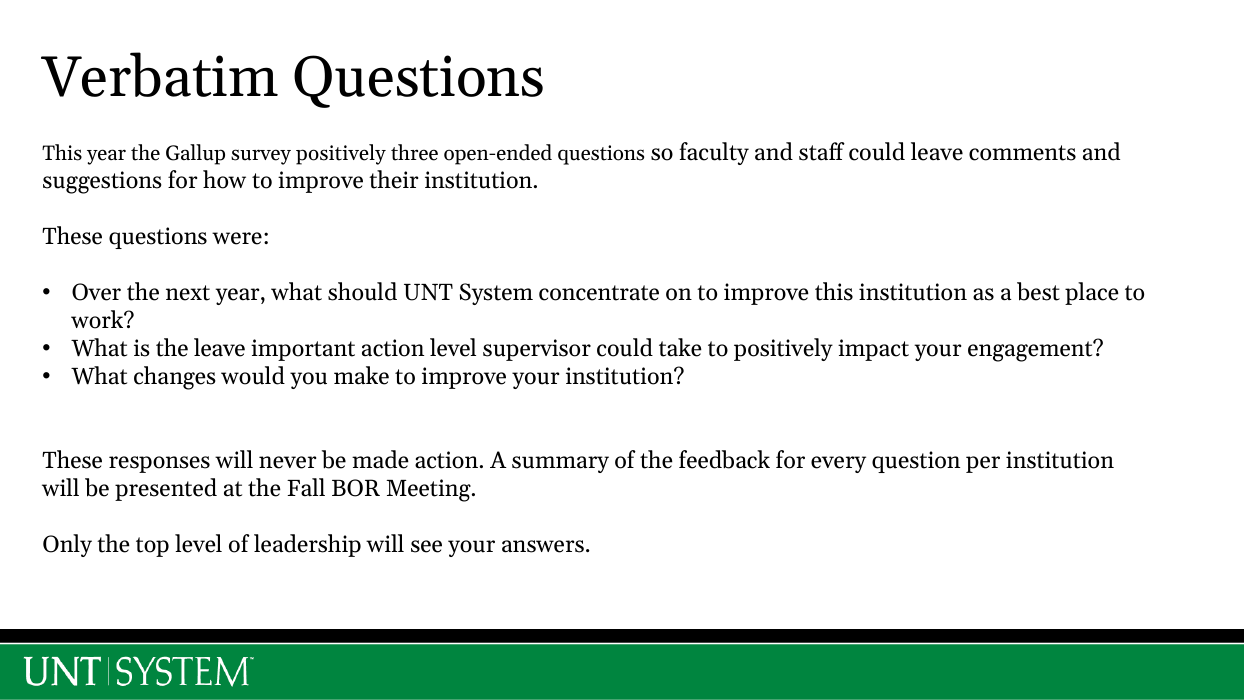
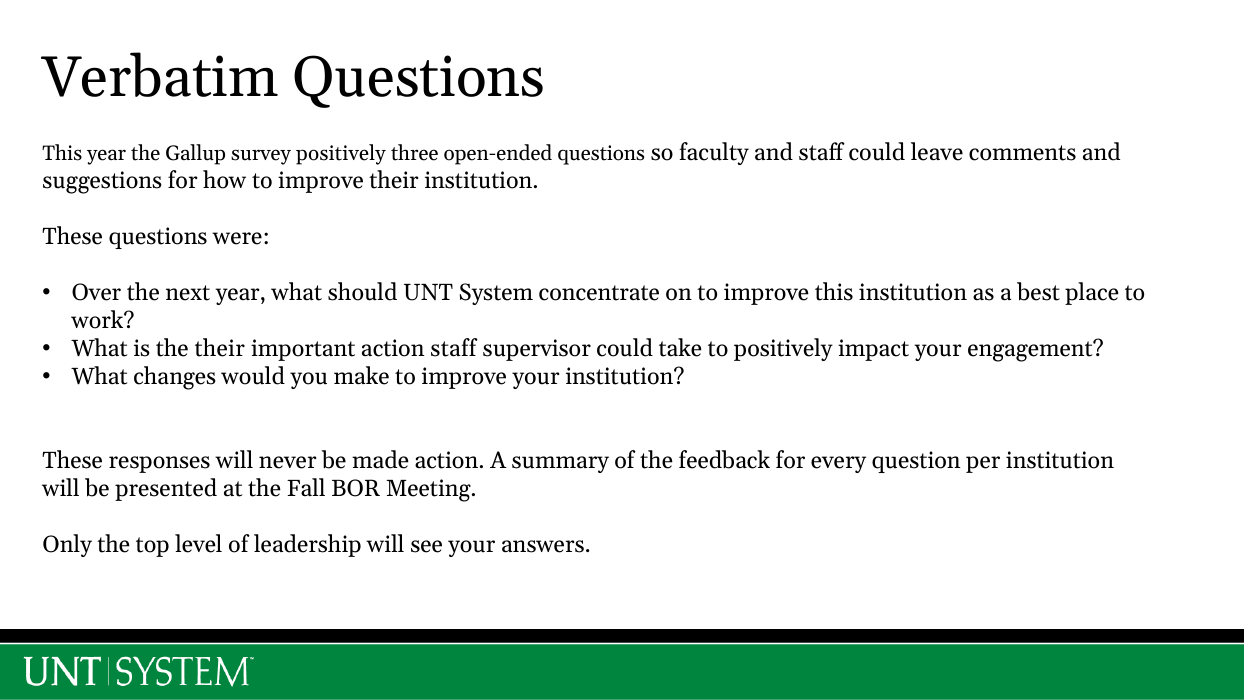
the leave: leave -> their
action level: level -> staff
